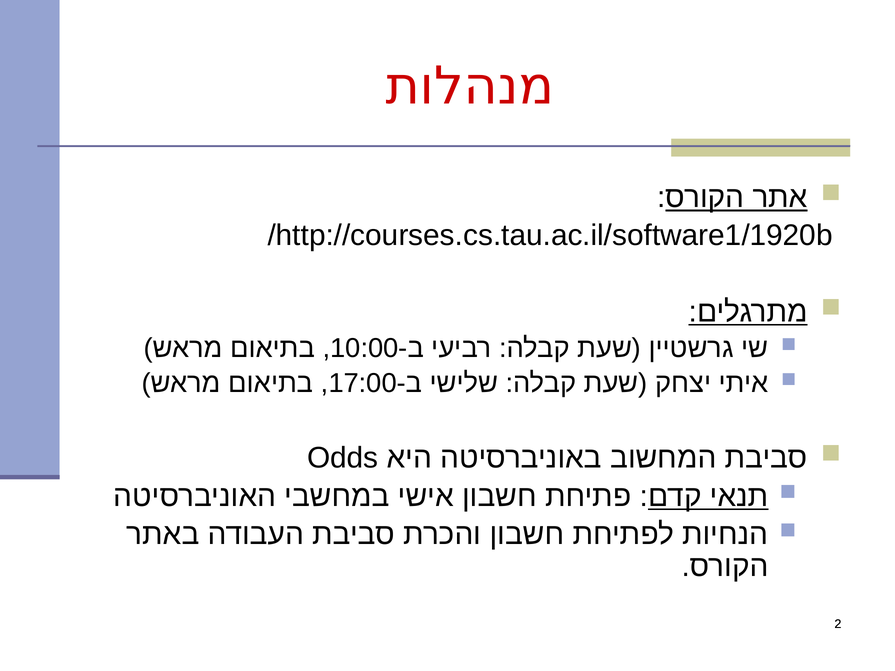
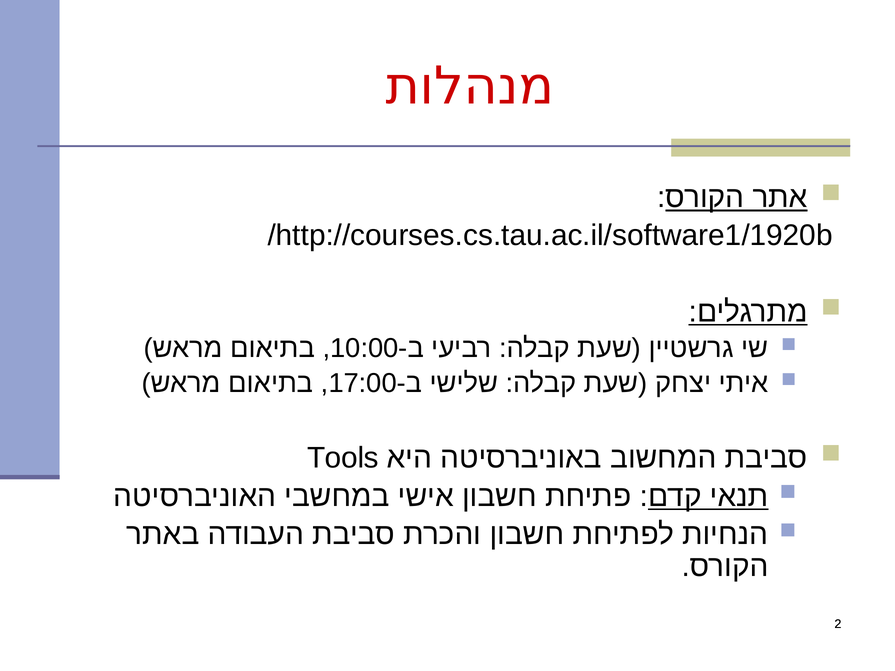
Odds: Odds -> Tools
